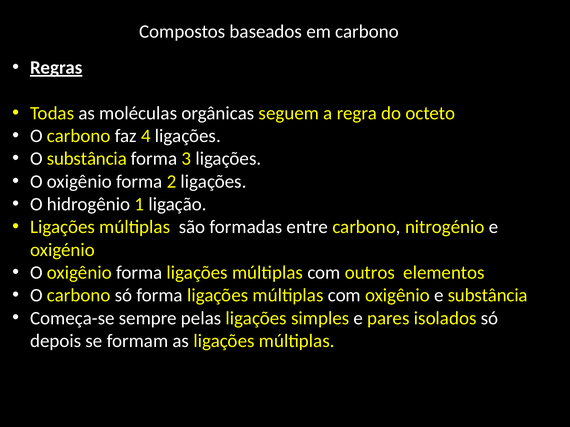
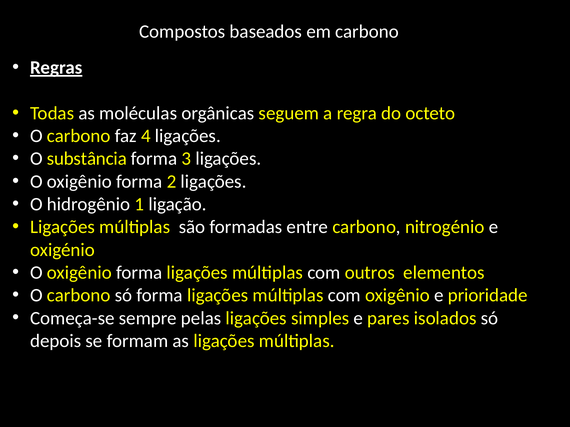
e substância: substância -> prioridade
